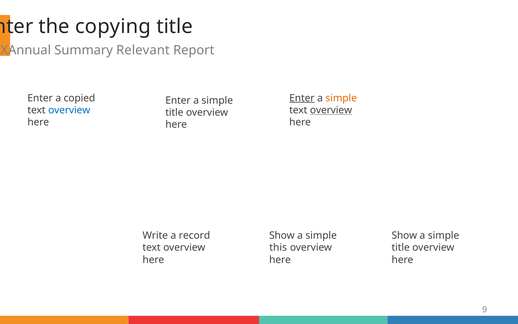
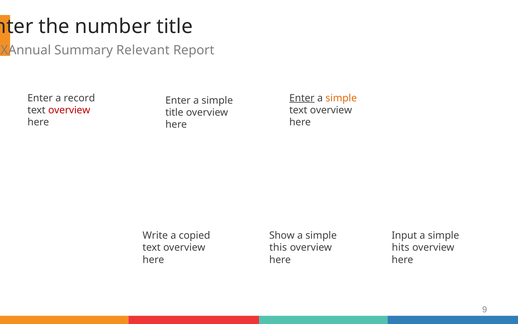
copying: copying -> number
copied: copied -> record
overview at (69, 110) colour: blue -> red
overview at (331, 110) underline: present -> none
Show at (404, 235): Show -> Input
record: record -> copied
title at (401, 247): title -> hits
